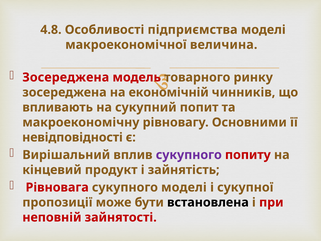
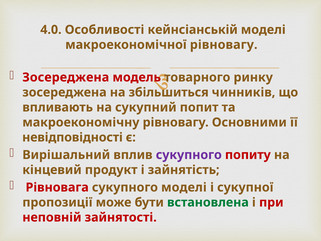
4.8: 4.8 -> 4.0
підприємства: підприємства -> кейнсіанській
макроекономічної величина: величина -> рівновагу
економічній: економічній -> збільшиться
встановлена colour: black -> green
